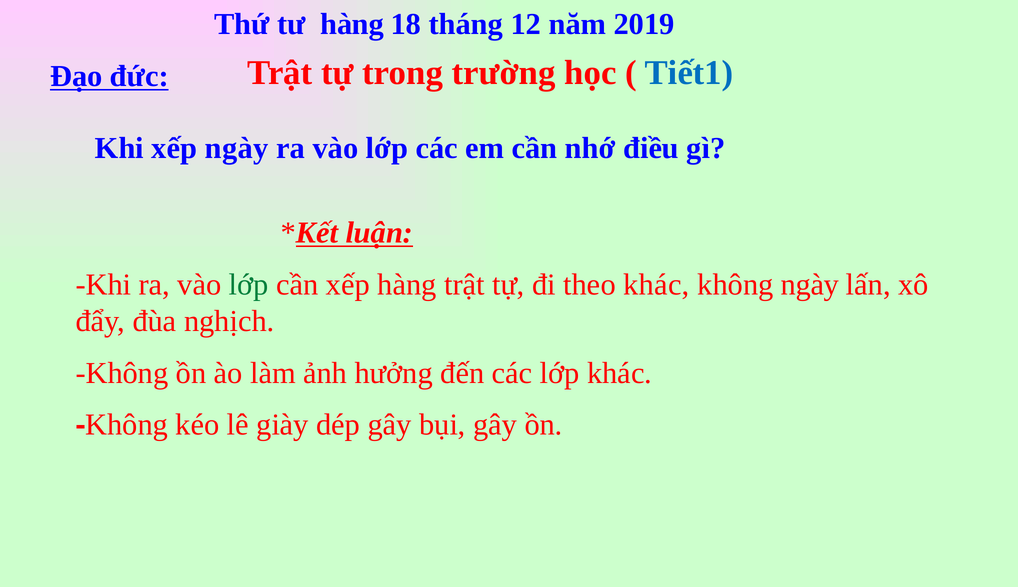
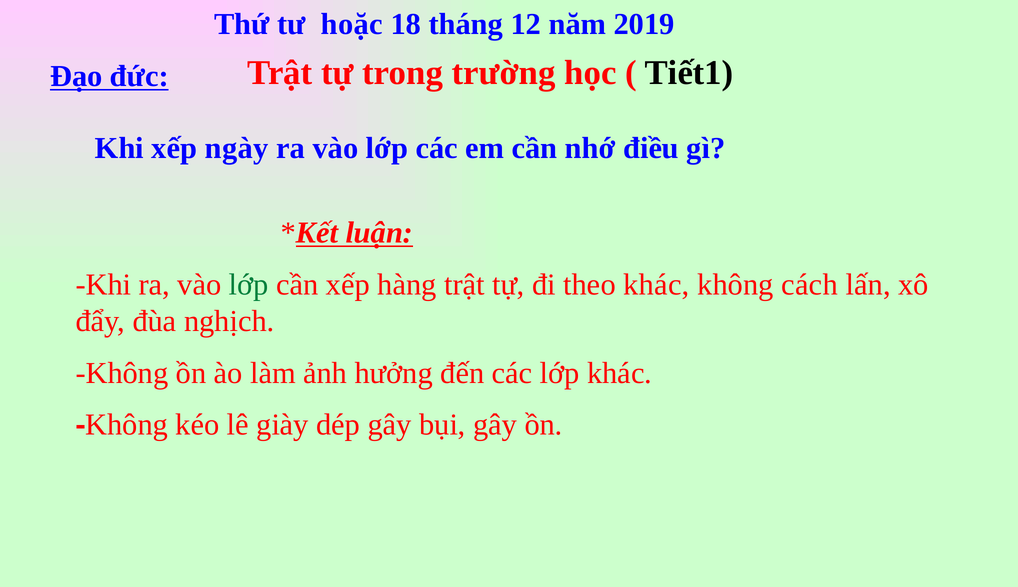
tư hàng: hàng -> hoặc
Tiết1 colour: blue -> black
không ngày: ngày -> cách
